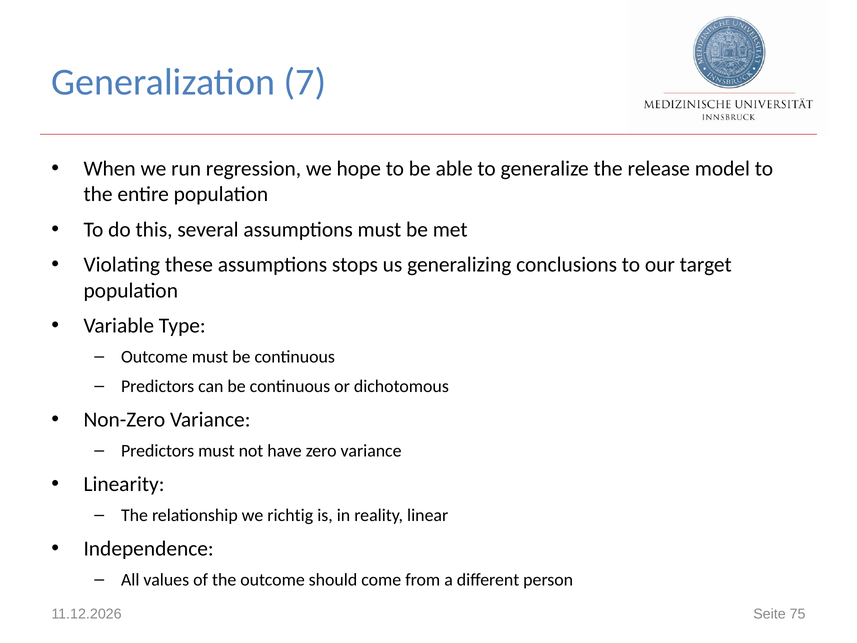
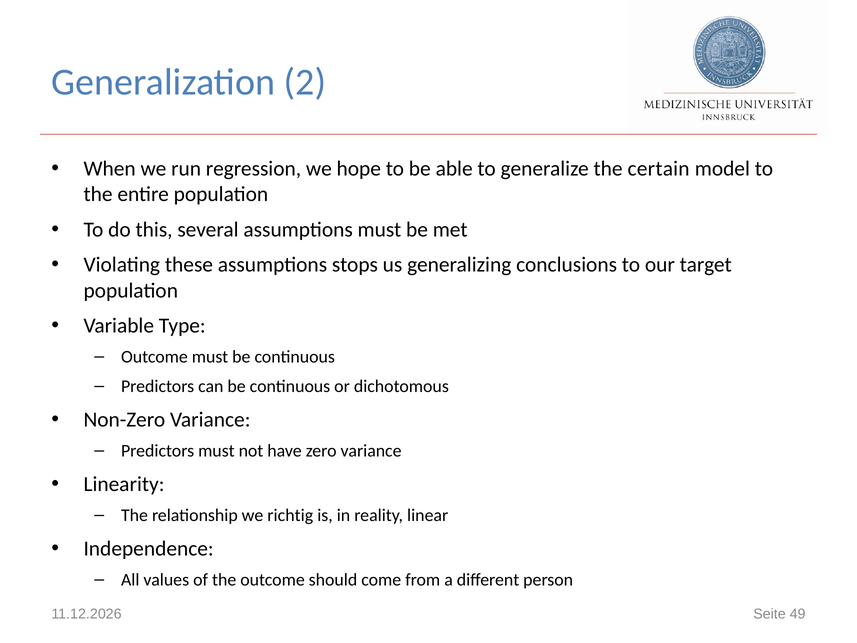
7: 7 -> 2
release: release -> certain
75: 75 -> 49
